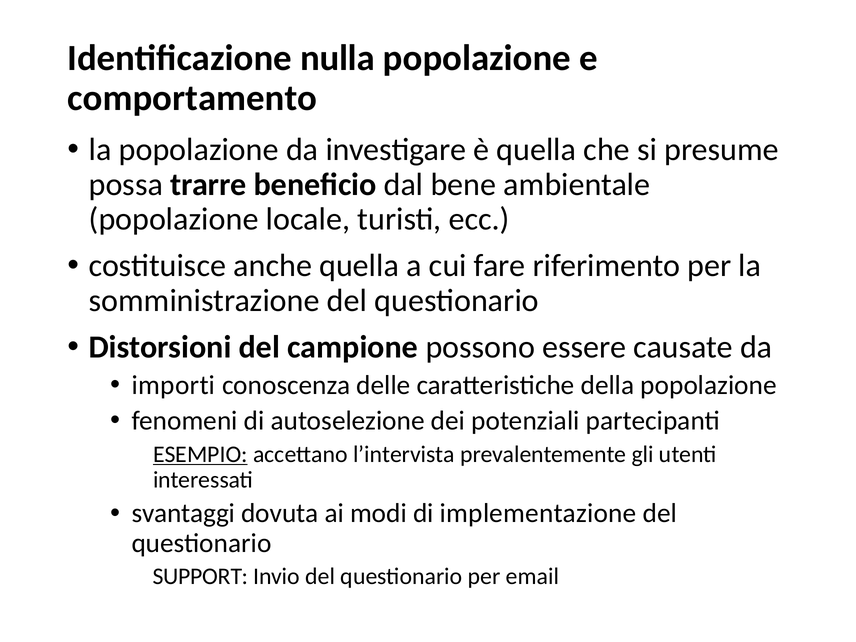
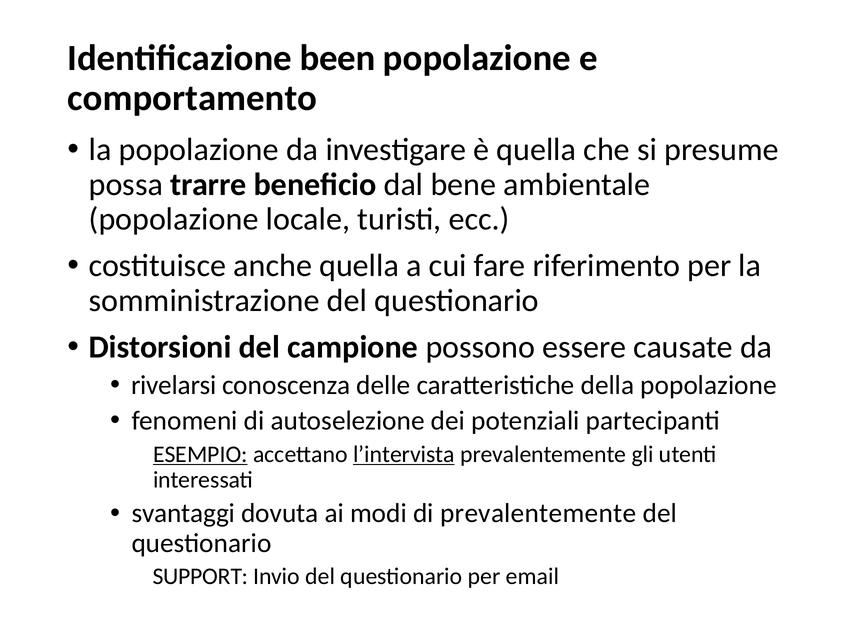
nulla: nulla -> been
importi: importi -> rivelarsi
l’intervista underline: none -> present
di implementazione: implementazione -> prevalentemente
